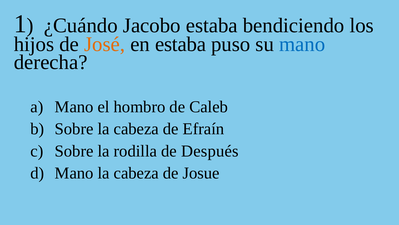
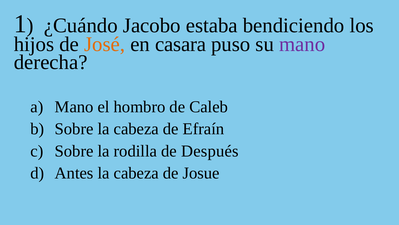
en estaba: estaba -> casara
mano at (302, 44) colour: blue -> purple
Mano at (74, 173): Mano -> Antes
